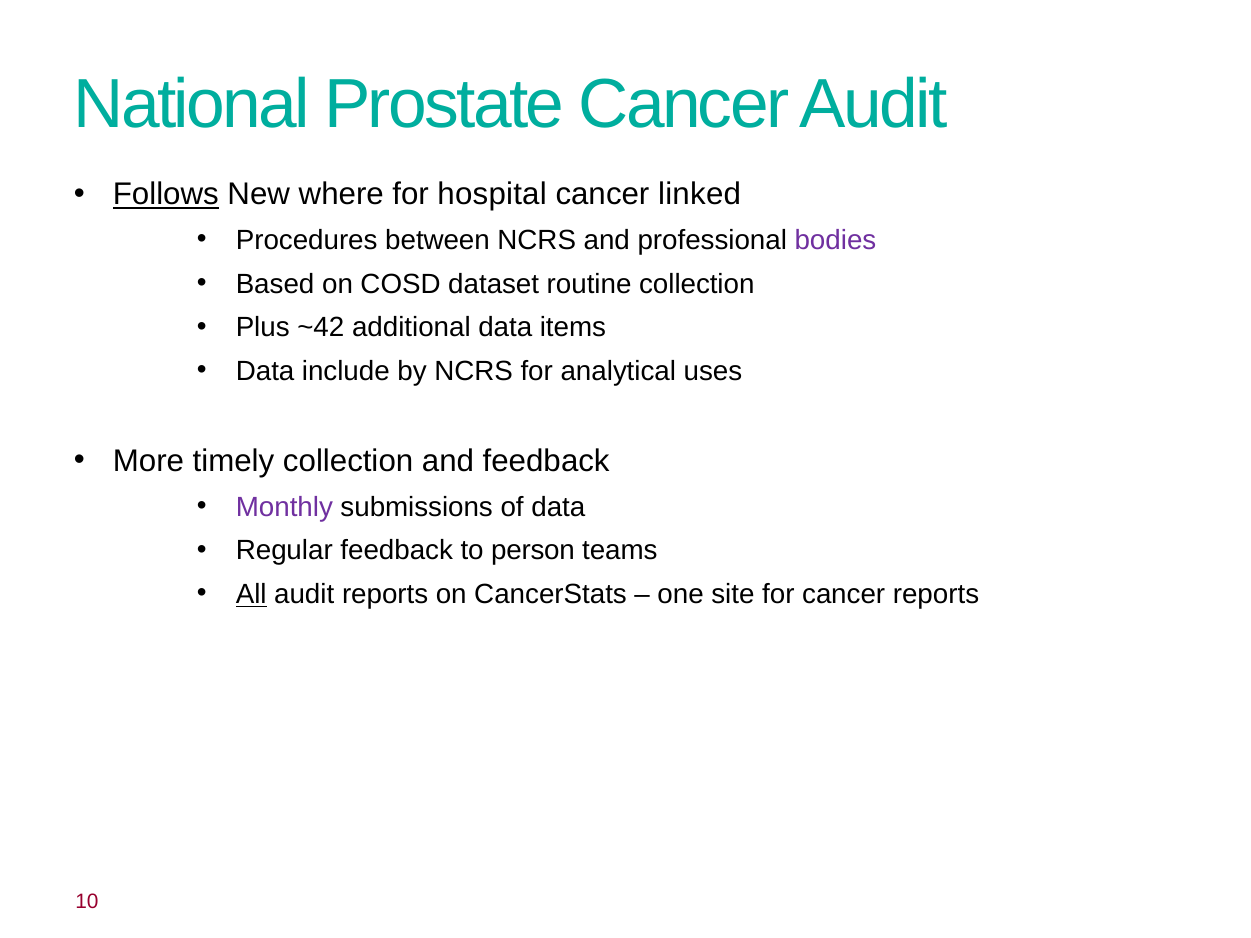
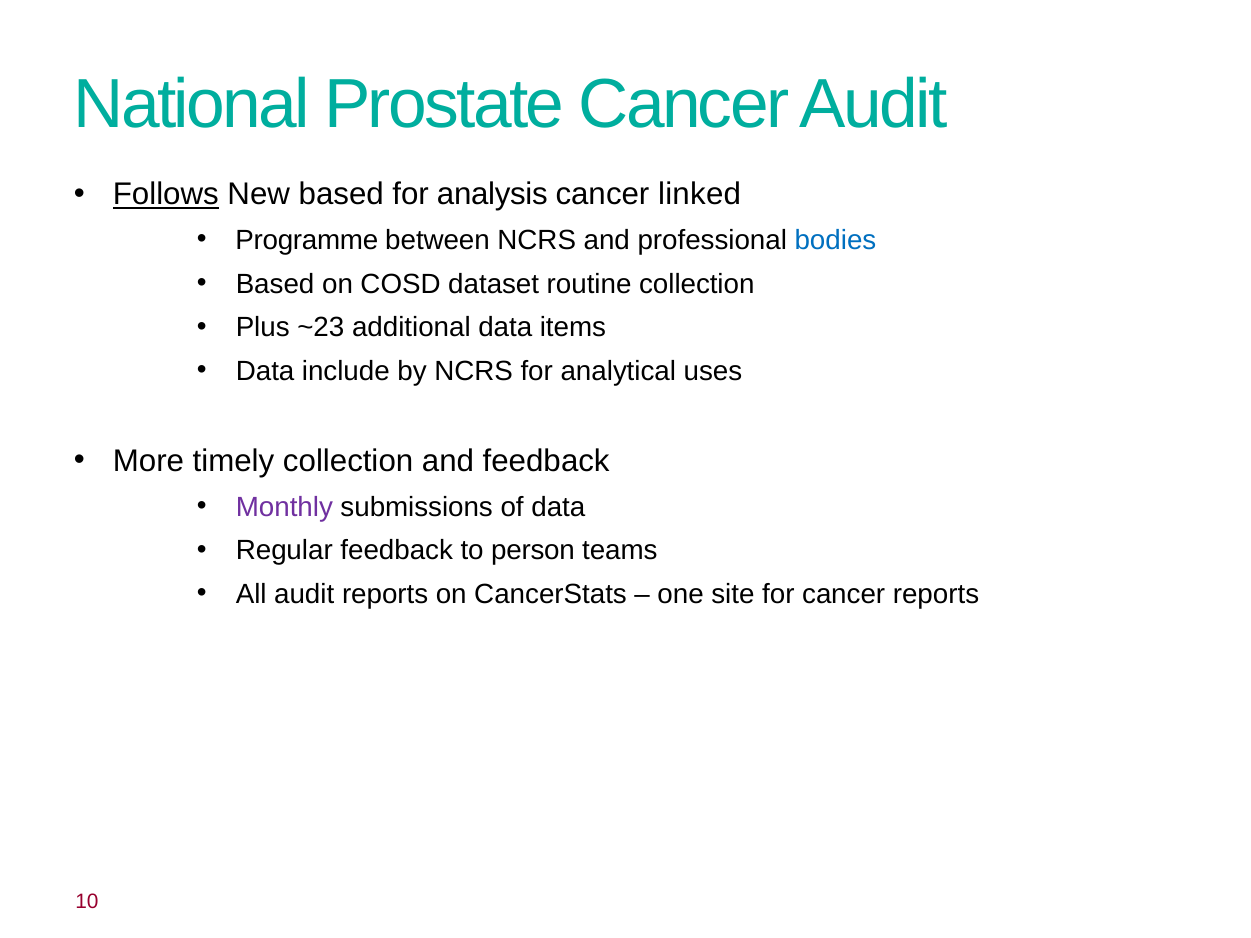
New where: where -> based
hospital: hospital -> analysis
Procedures: Procedures -> Programme
bodies colour: purple -> blue
~42: ~42 -> ~23
All underline: present -> none
